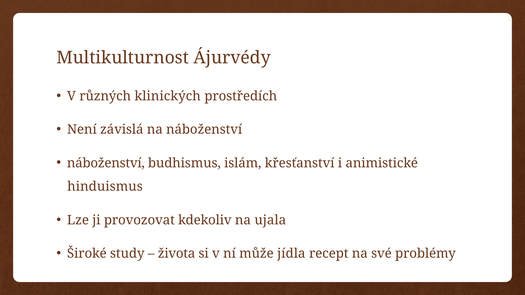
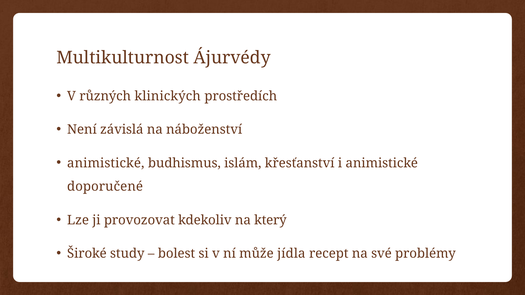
náboženství at (106, 163): náboženství -> animistické
hinduismus: hinduismus -> doporučené
ujala: ujala -> který
života: života -> bolest
